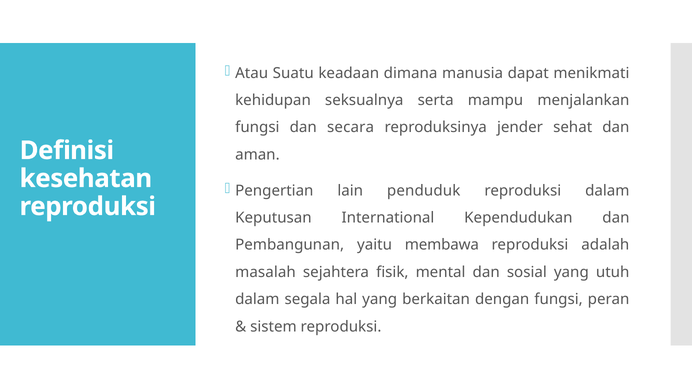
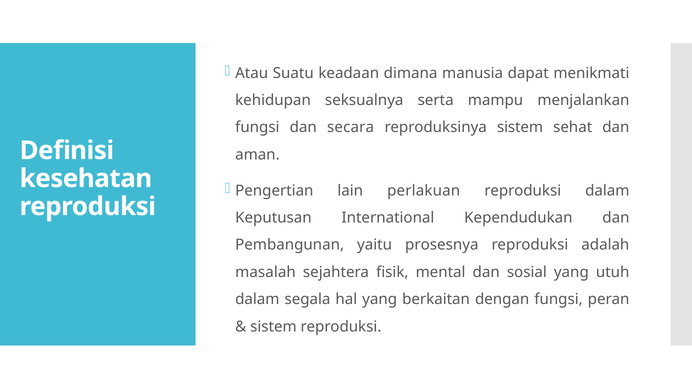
reproduksinya jender: jender -> sistem
penduduk: penduduk -> perlakuan
membawa: membawa -> prosesnya
